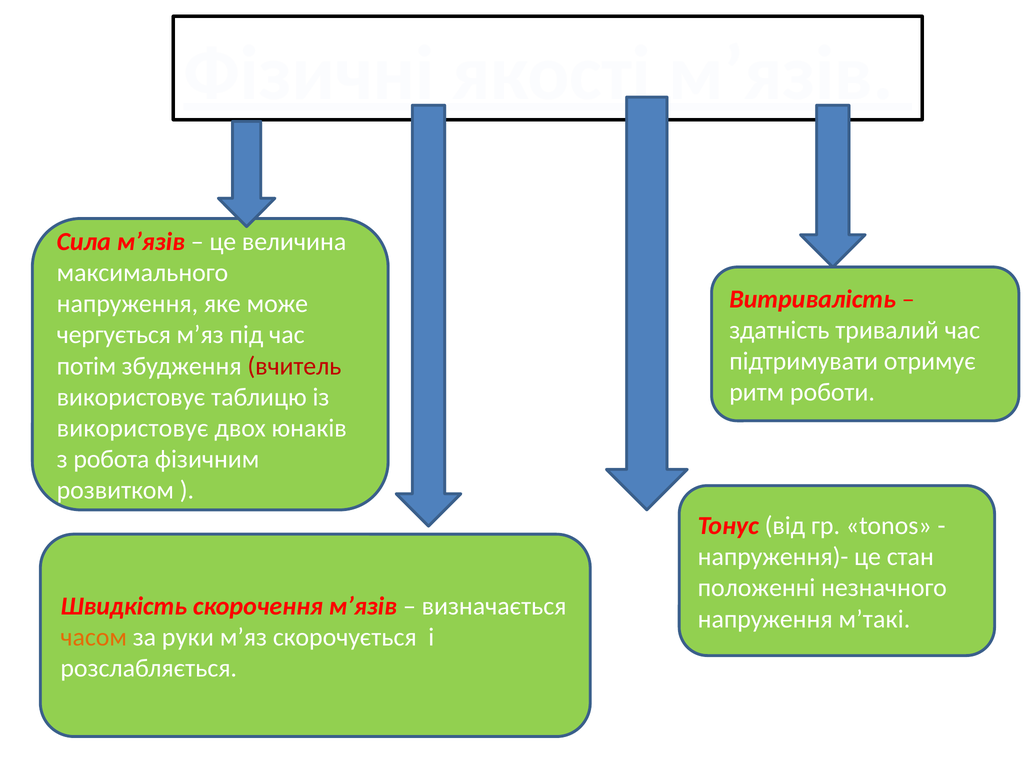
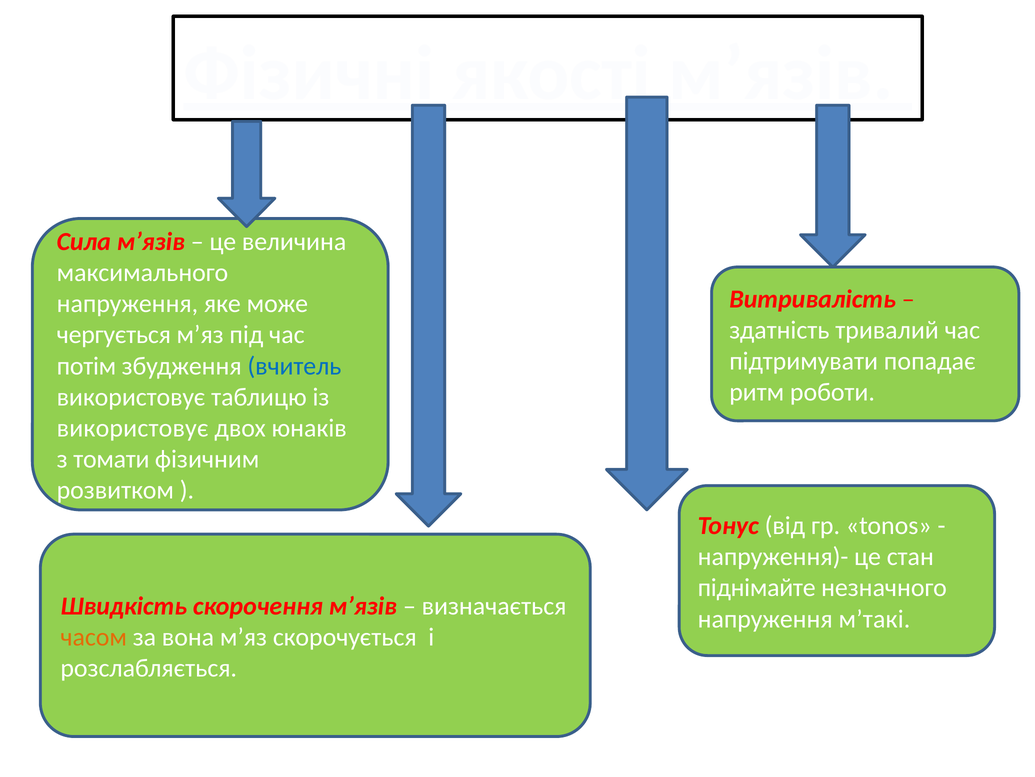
отримує: отримує -> попадає
вчитель colour: red -> blue
робота: робота -> томати
положенні: положенні -> піднімайте
руки: руки -> вона
